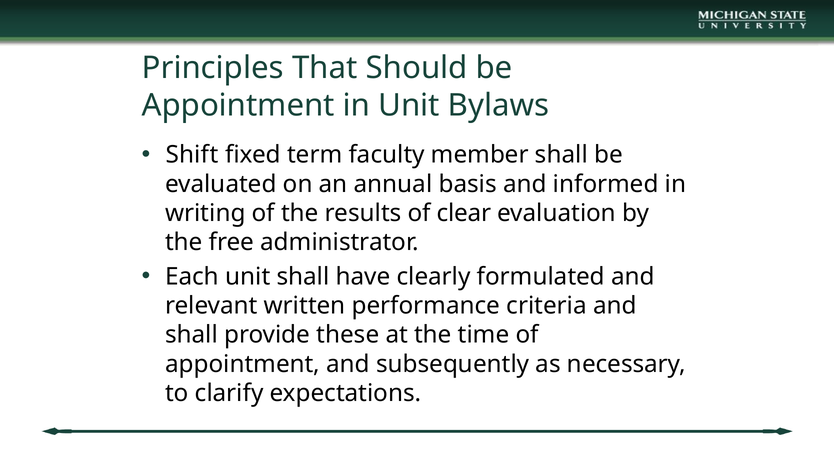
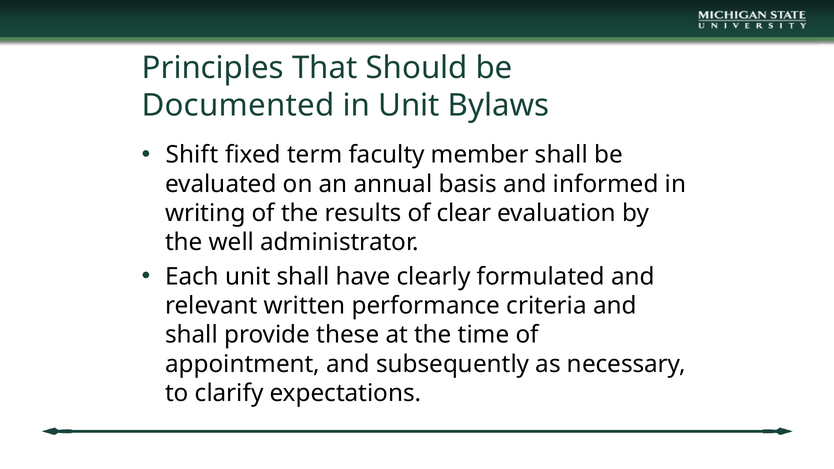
Appointment at (238, 105): Appointment -> Documented
free: free -> well
